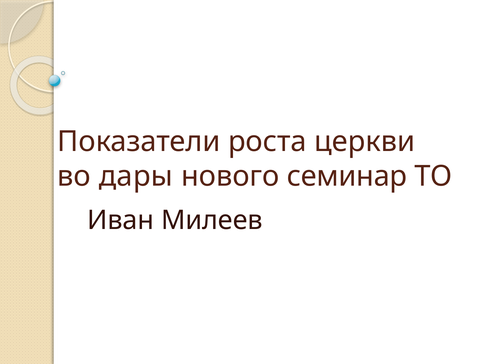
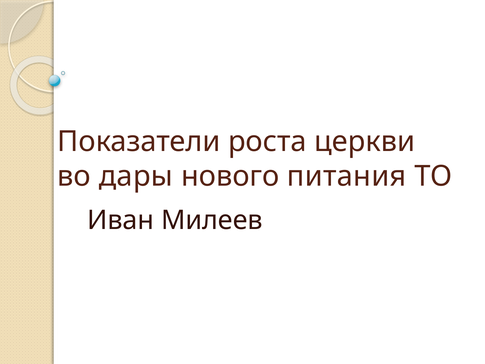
семинар: семинар -> питания
